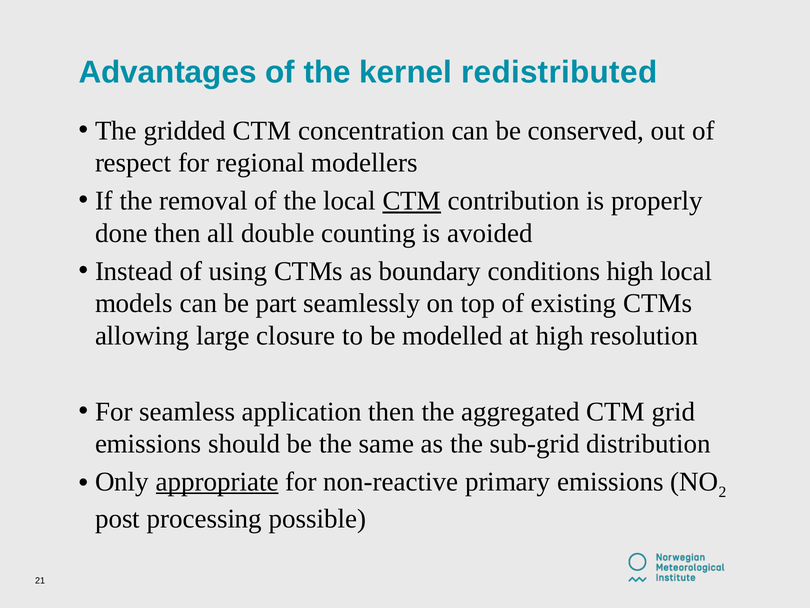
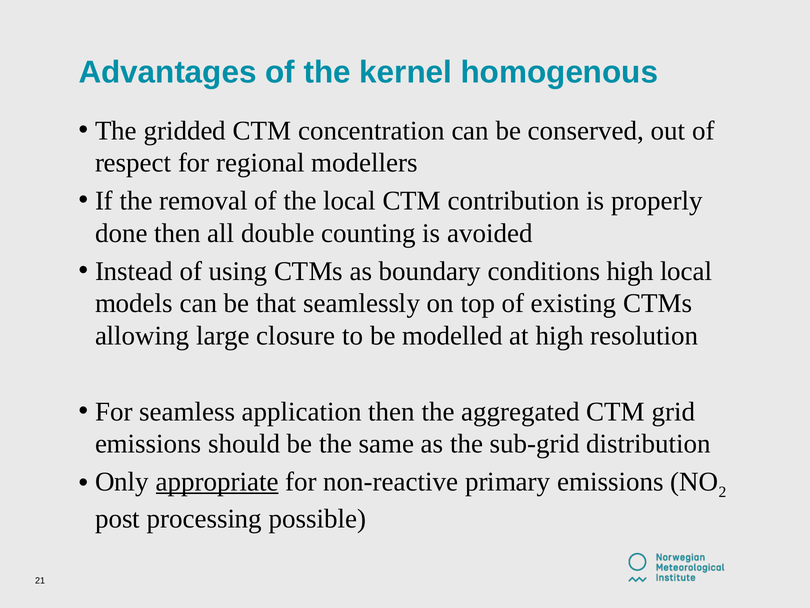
redistributed: redistributed -> homogenous
CTM at (412, 201) underline: present -> none
part: part -> that
